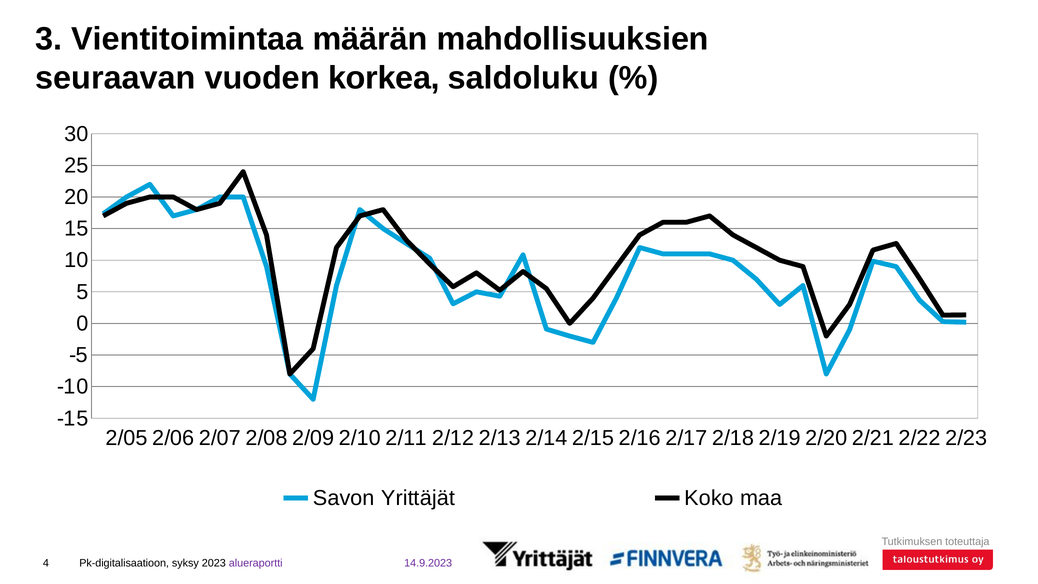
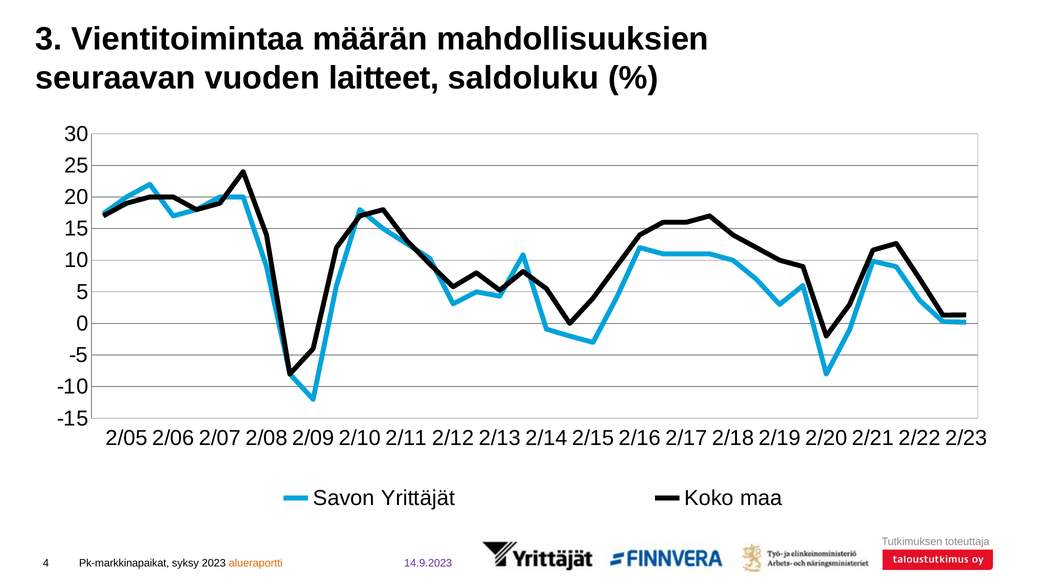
korkea: korkea -> laitteet
Pk-digitalisaatioon: Pk-digitalisaatioon -> Pk-markkinapaikat
alueraportti colour: purple -> orange
